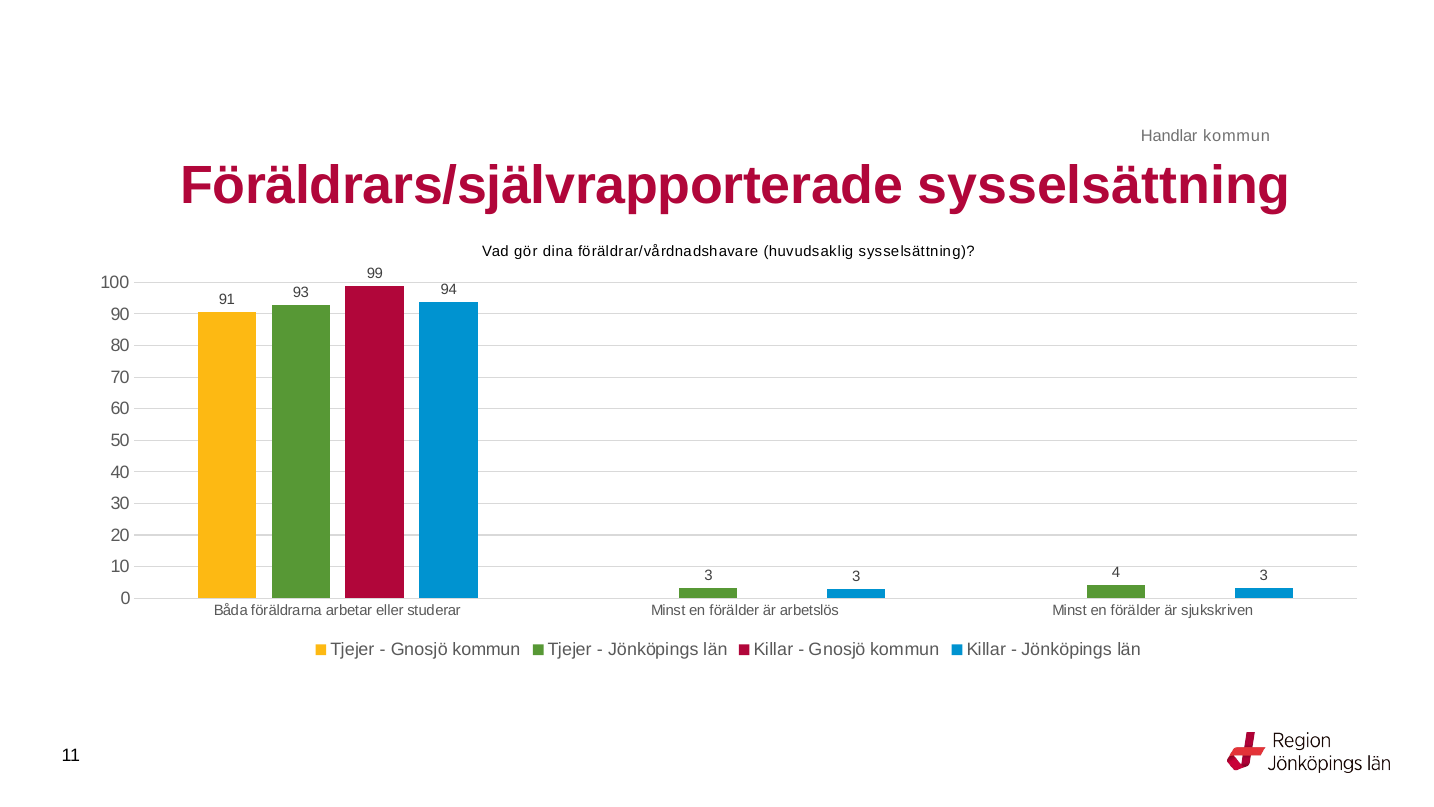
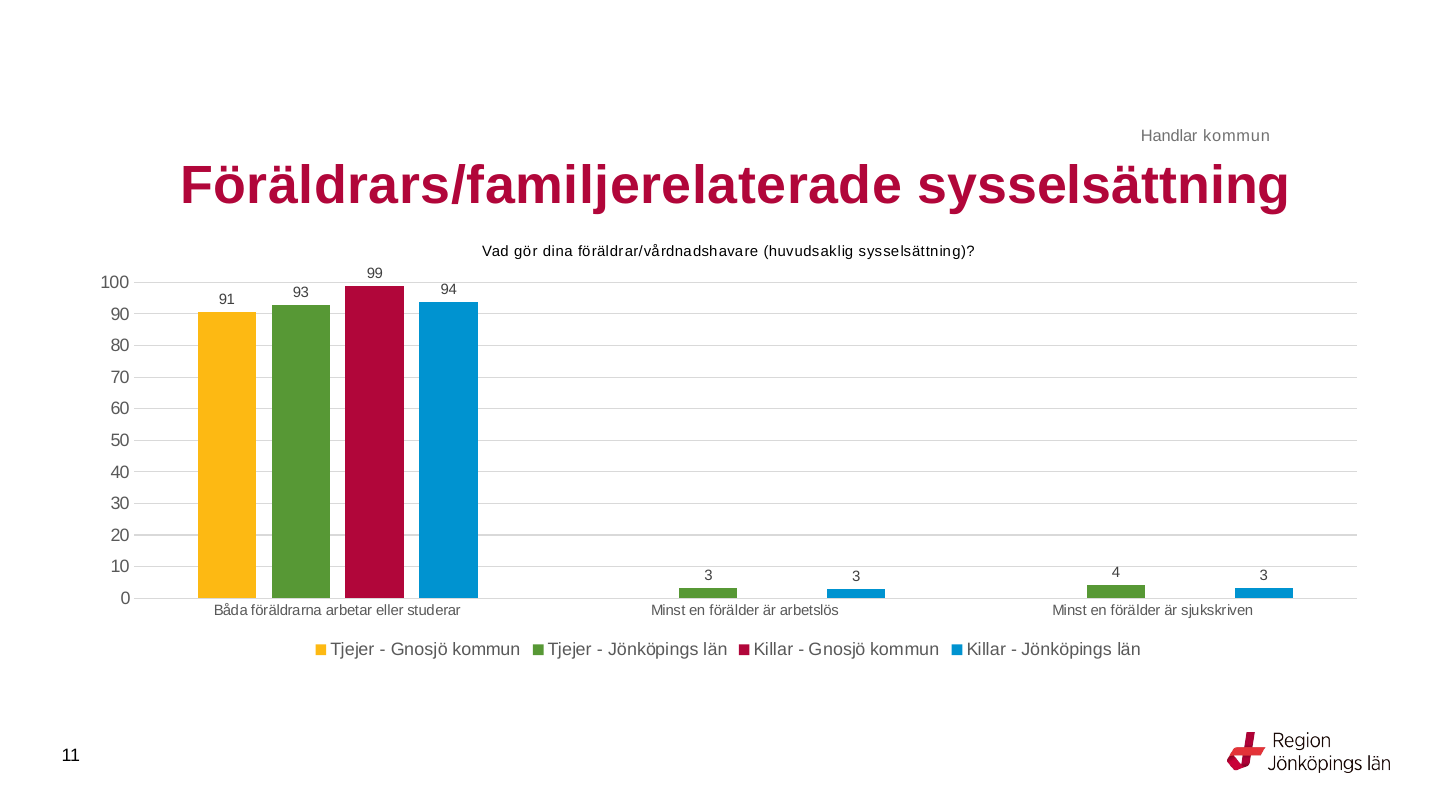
Föräldrars/självrapporterade: Föräldrars/självrapporterade -> Föräldrars/familjerelaterade
